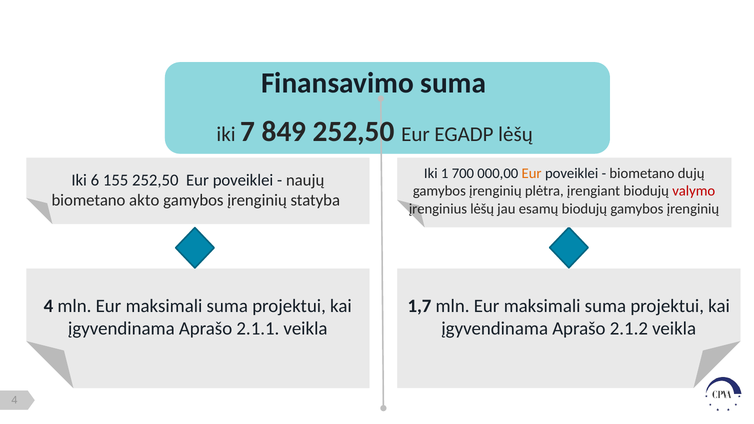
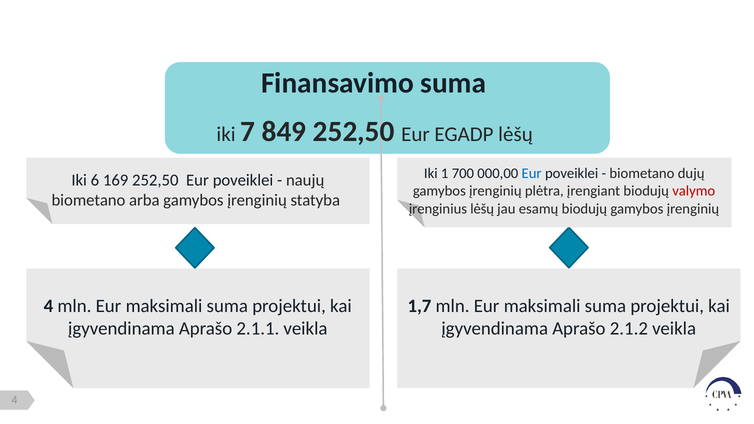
Eur at (532, 174) colour: orange -> blue
155: 155 -> 169
akto: akto -> arba
